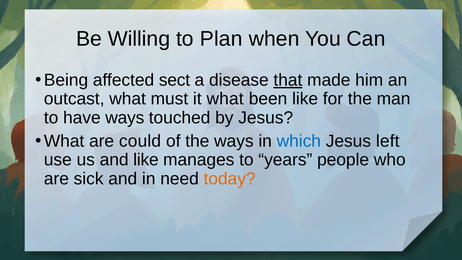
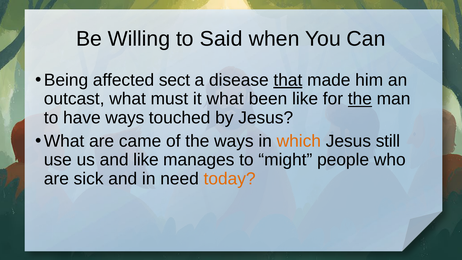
Plan: Plan -> Said
the at (360, 99) underline: none -> present
could: could -> came
which colour: blue -> orange
left: left -> still
years: years -> might
